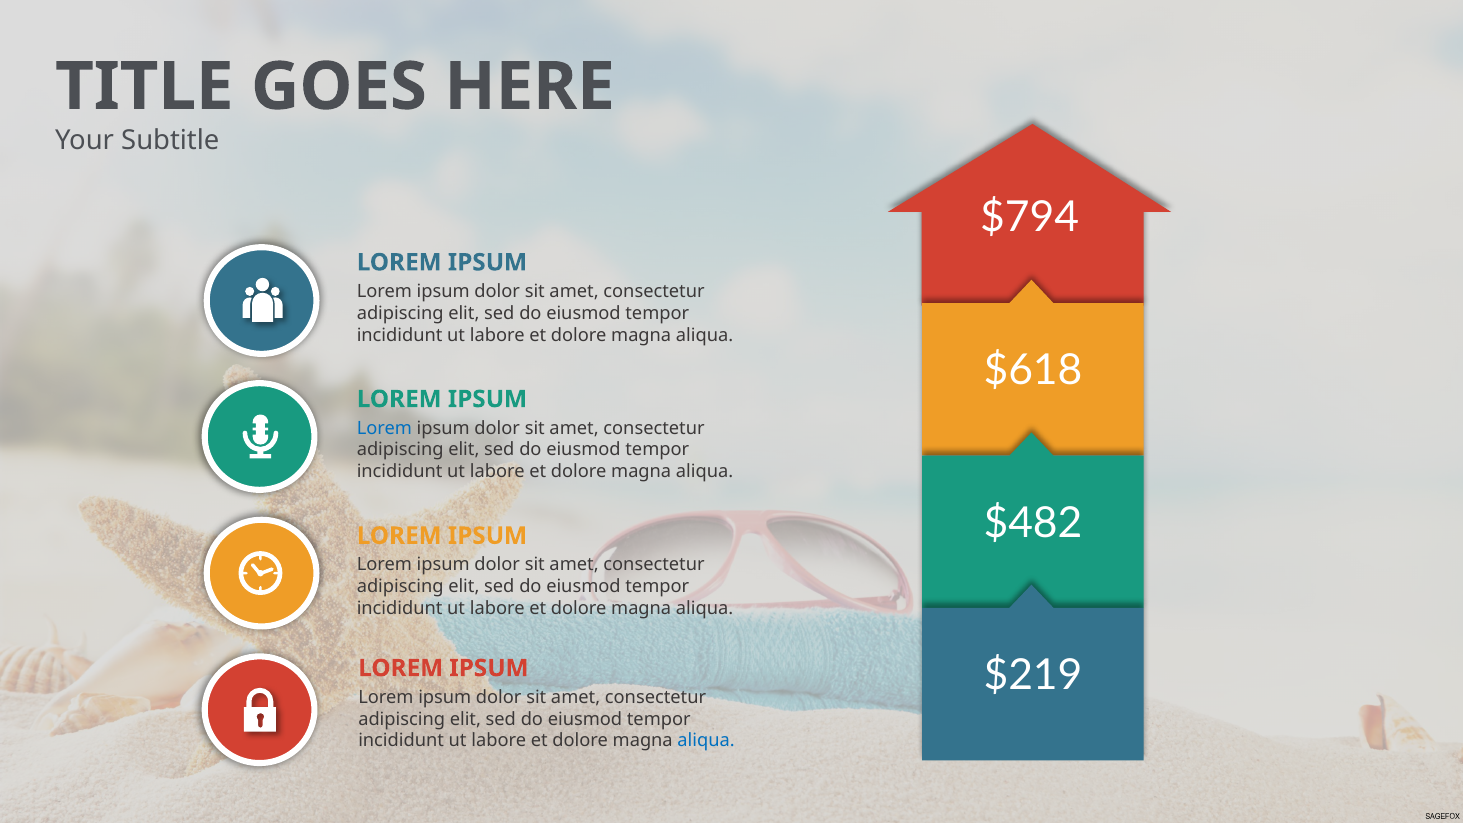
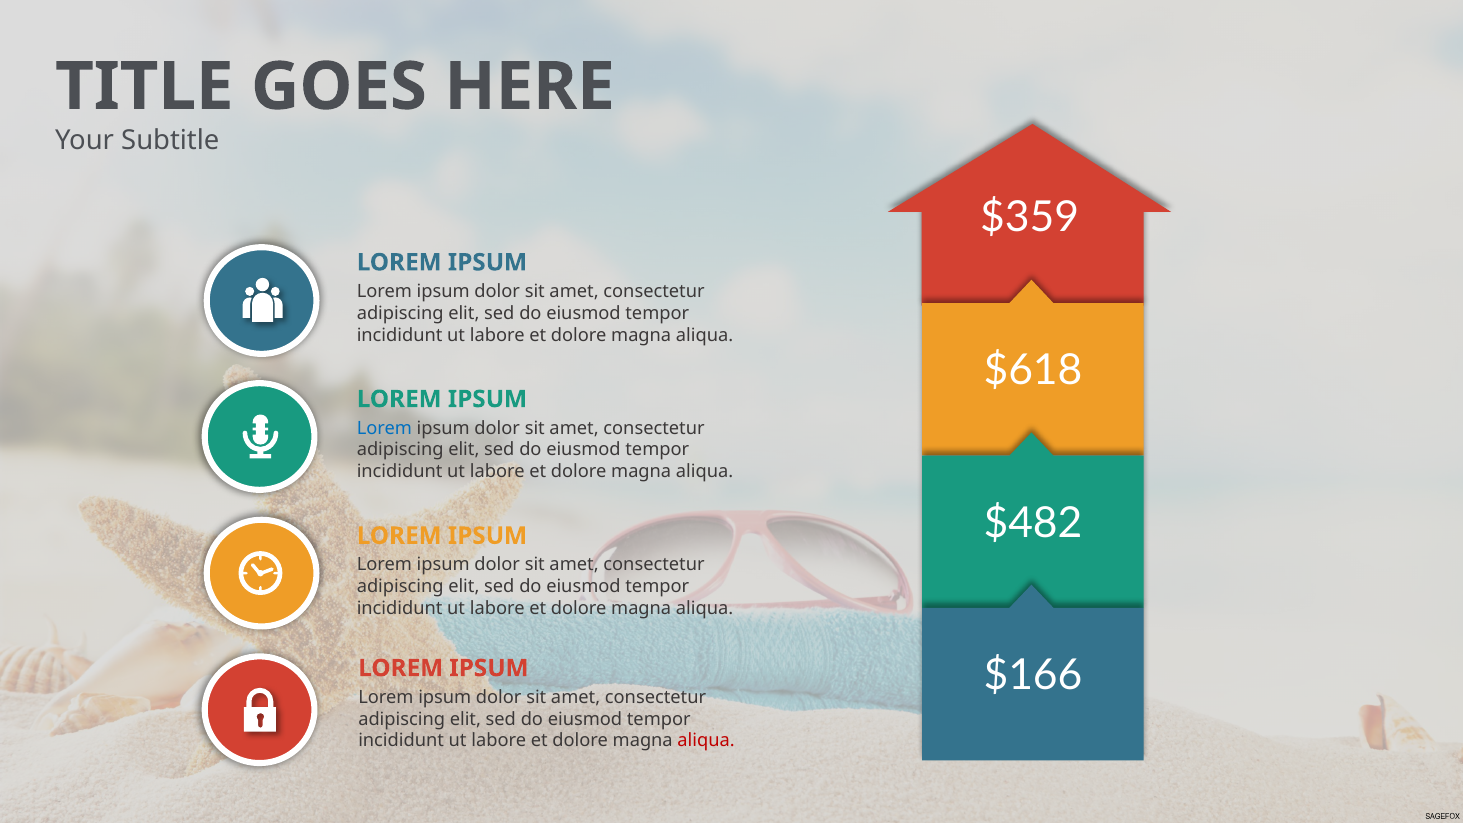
$794: $794 -> $359
$219: $219 -> $166
aliqua at (706, 741) colour: blue -> red
